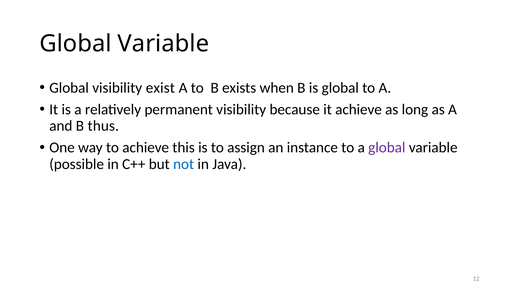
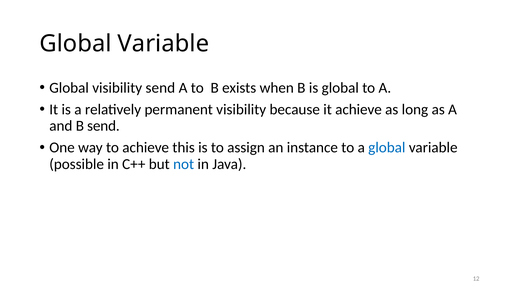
visibility exist: exist -> send
B thus: thus -> send
global at (387, 148) colour: purple -> blue
